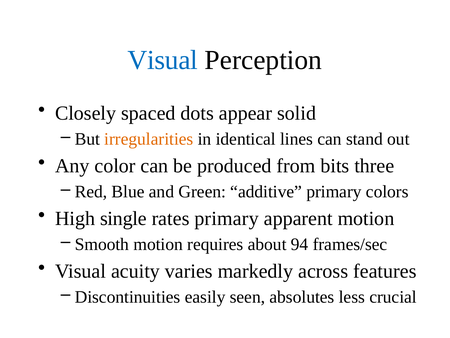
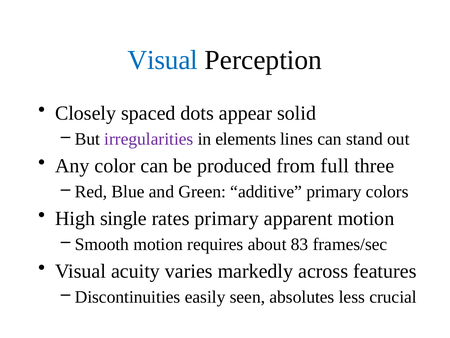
irregularities colour: orange -> purple
identical: identical -> elements
bits: bits -> full
94: 94 -> 83
